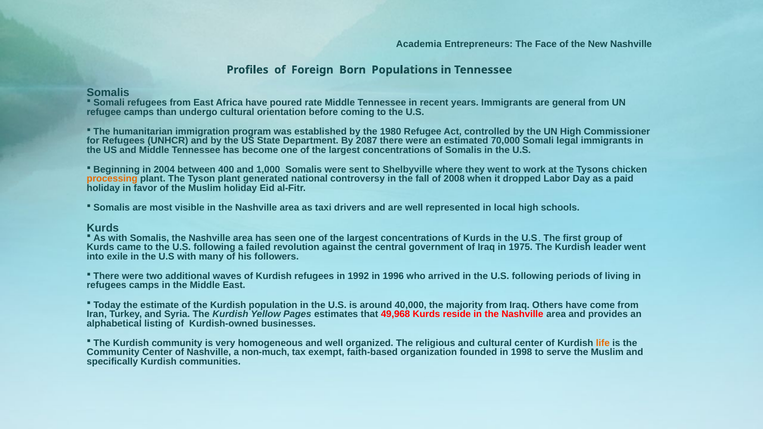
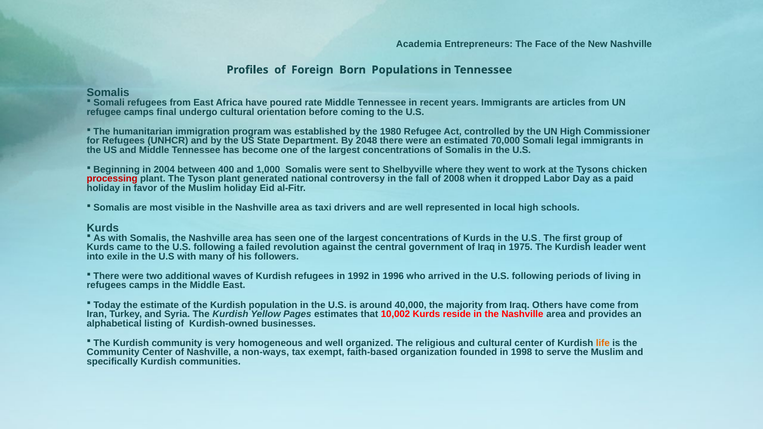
general: general -> articles
than: than -> final
2087: 2087 -> 2048
processing colour: orange -> red
49,968: 49,968 -> 10,002
non-much: non-much -> non-ways
